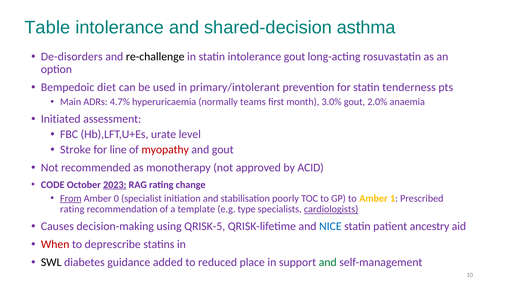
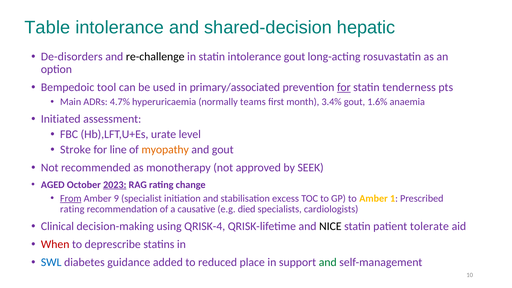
asthma: asthma -> hepatic
diet: diet -> tool
primary/intolerant: primary/intolerant -> primary/associated
for at (344, 87) underline: none -> present
3.0%: 3.0% -> 3.4%
2.0%: 2.0% -> 1.6%
myopathy colour: red -> orange
ACID: ACID -> SEEK
CODE: CODE -> AGED
0: 0 -> 9
poorly: poorly -> excess
template: template -> causative
type: type -> died
cardiologists underline: present -> none
Causes: Causes -> Clinical
QRISK-5: QRISK-5 -> QRISK-4
NICE colour: blue -> black
ancestry: ancestry -> tolerate
SWL colour: black -> blue
